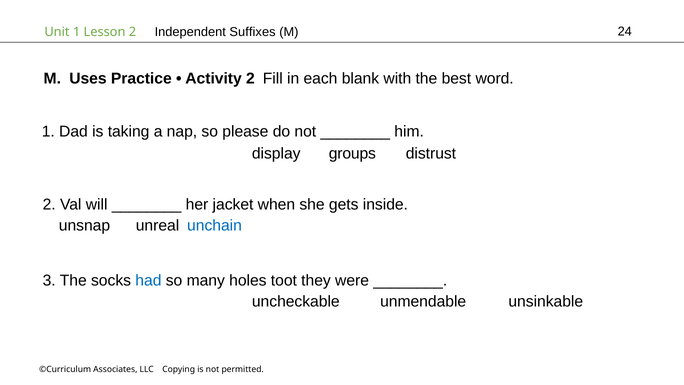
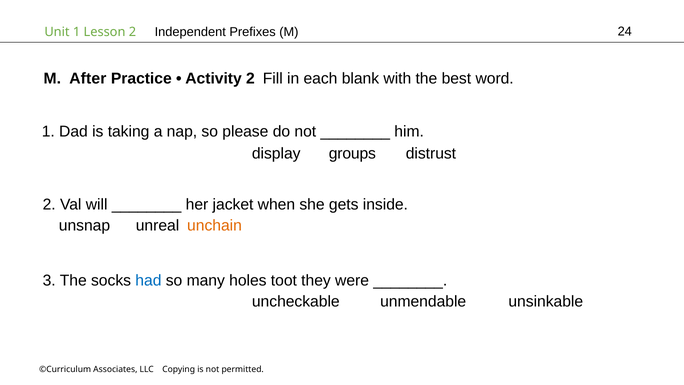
Suffixes: Suffixes -> Prefixes
Uses: Uses -> After
unchain colour: blue -> orange
